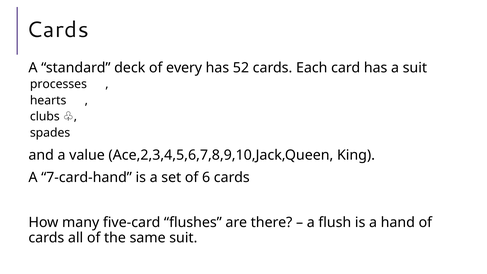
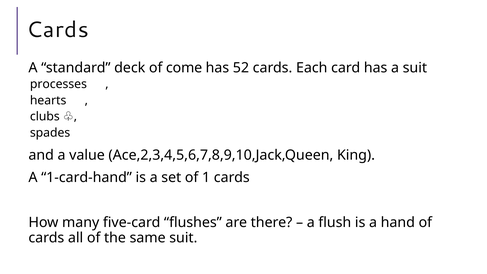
every: every -> come
7-card-hand: 7-card-hand -> 1-card-hand
6: 6 -> 1
